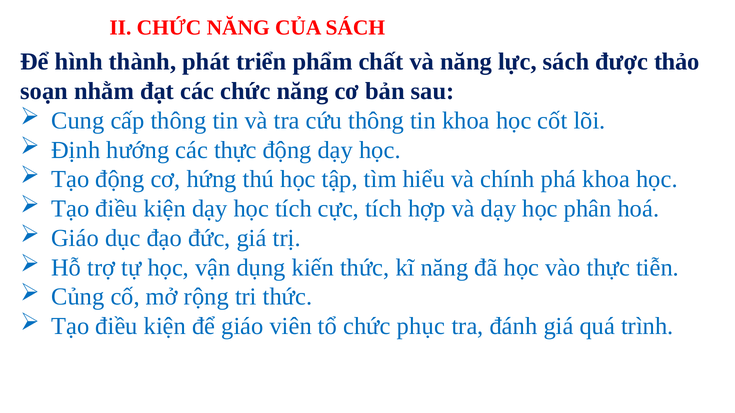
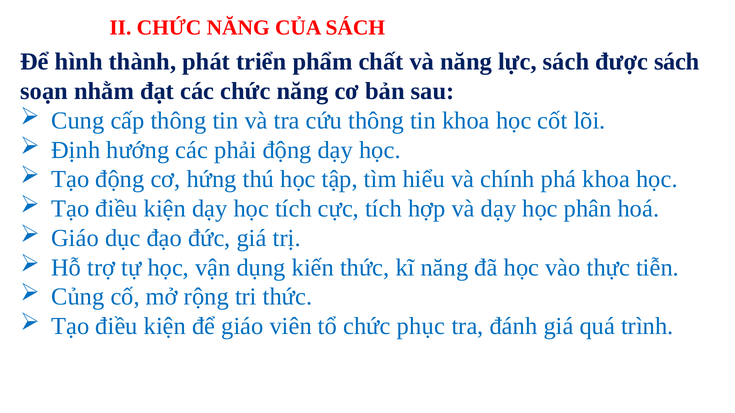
được thảo: thảo -> sách
các thực: thực -> phải
